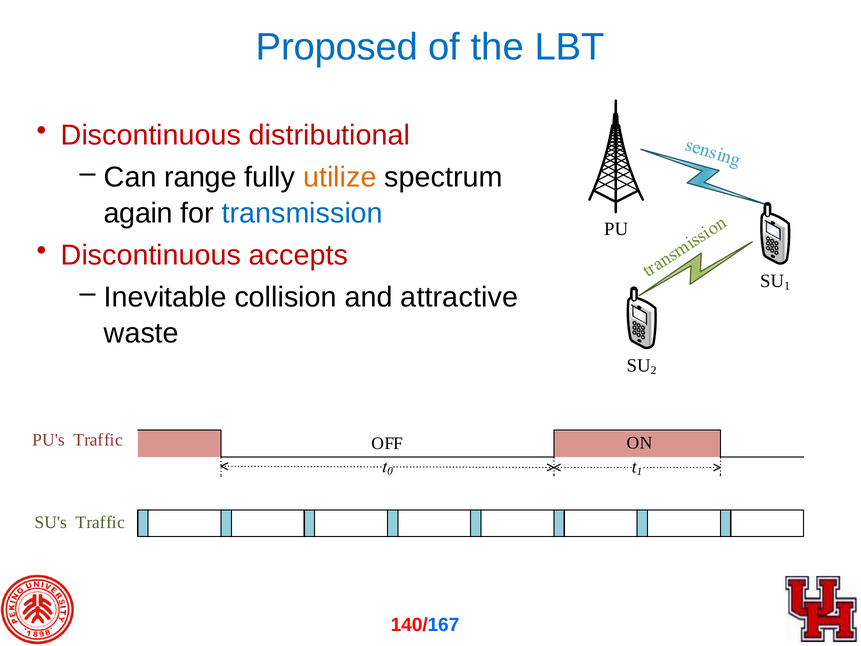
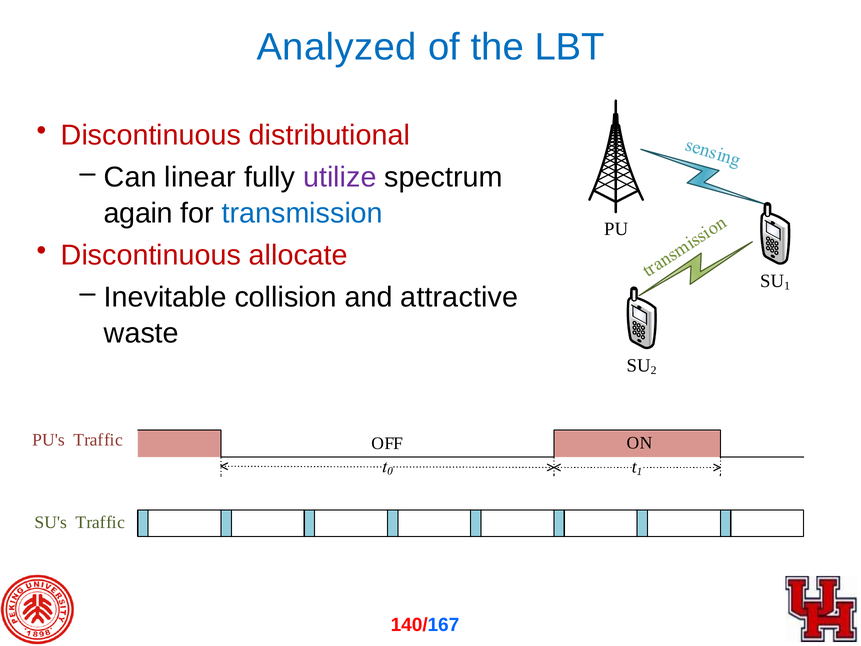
Proposed: Proposed -> Analyzed
range: range -> linear
utilize colour: orange -> purple
accepts: accepts -> allocate
